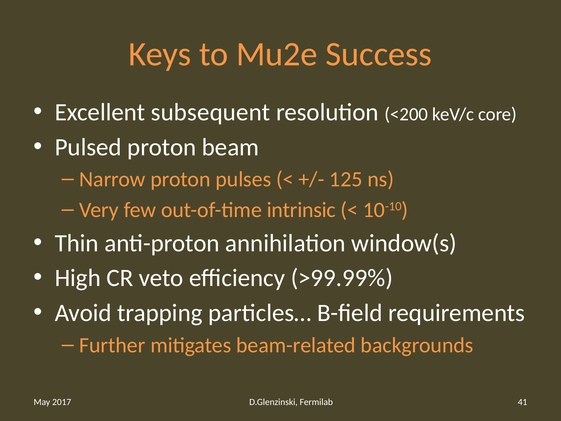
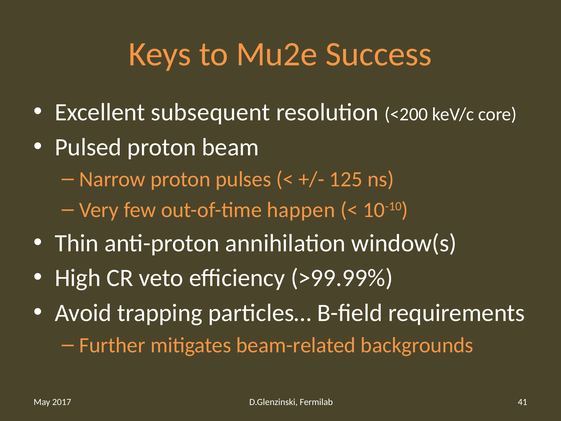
intrinsic: intrinsic -> happen
